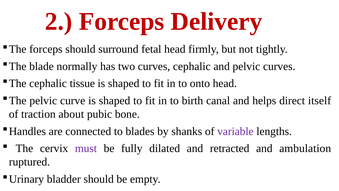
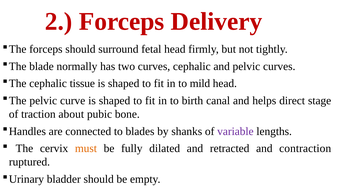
onto: onto -> mild
itself: itself -> stage
must colour: purple -> orange
ambulation: ambulation -> contraction
